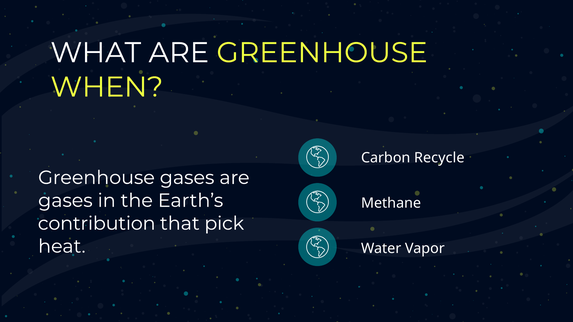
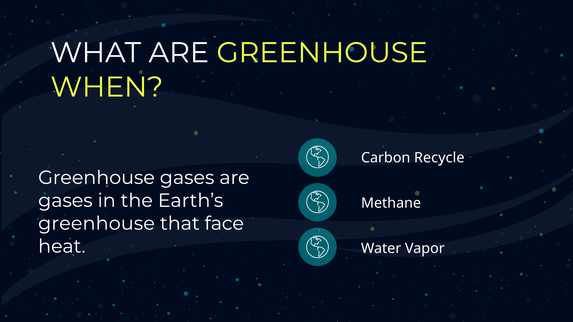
contribution at (97, 224): contribution -> greenhouse
pick: pick -> face
